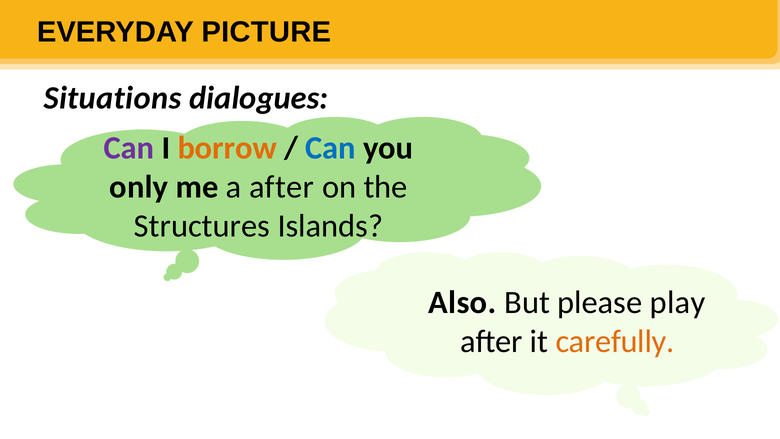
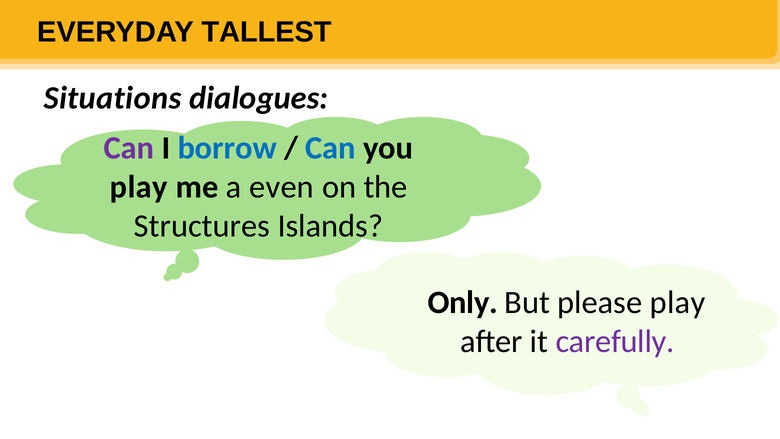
PICTURE: PICTURE -> TALLEST
borrow colour: orange -> blue
only at (139, 187): only -> play
a after: after -> even
Also: Also -> Only
carefully colour: orange -> purple
